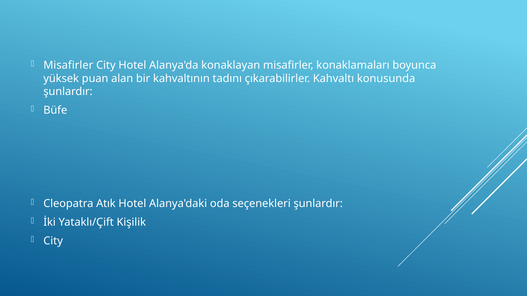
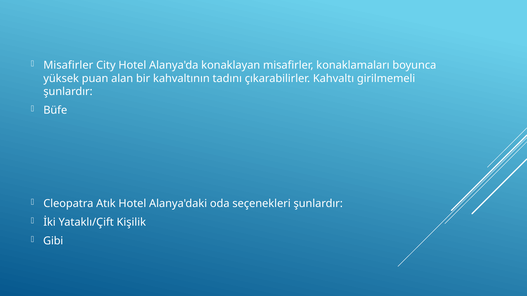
konusunda: konusunda -> girilmemeli
City at (53, 241): City -> Gibi
